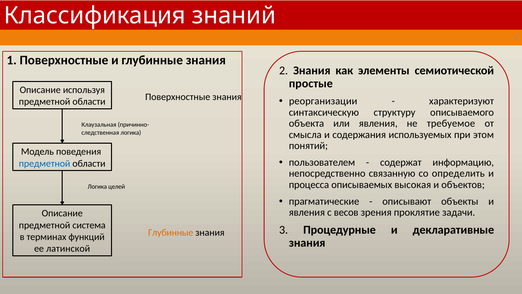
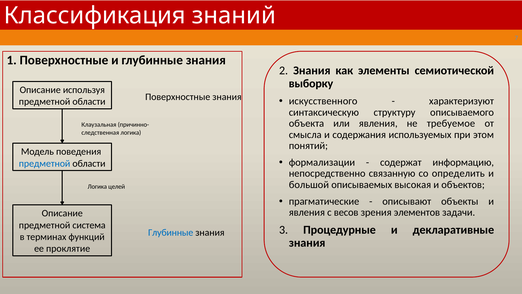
простые: простые -> выборку
реорганизации: реорганизации -> искусственного
пользователем: пользователем -> формализации
процесса: процесса -> большой
проклятие: проклятие -> элементов
Глубинные at (171, 232) colour: orange -> blue
латинской: латинской -> проклятие
